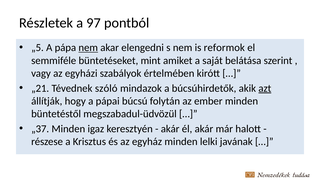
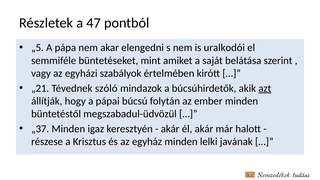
97: 97 -> 47
nem at (88, 48) underline: present -> none
reformok: reformok -> uralkodói
